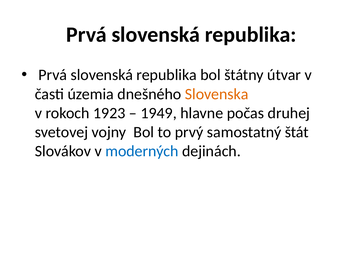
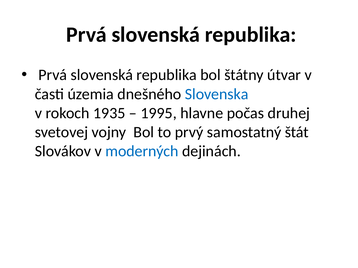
Slovenska colour: orange -> blue
1923: 1923 -> 1935
1949: 1949 -> 1995
